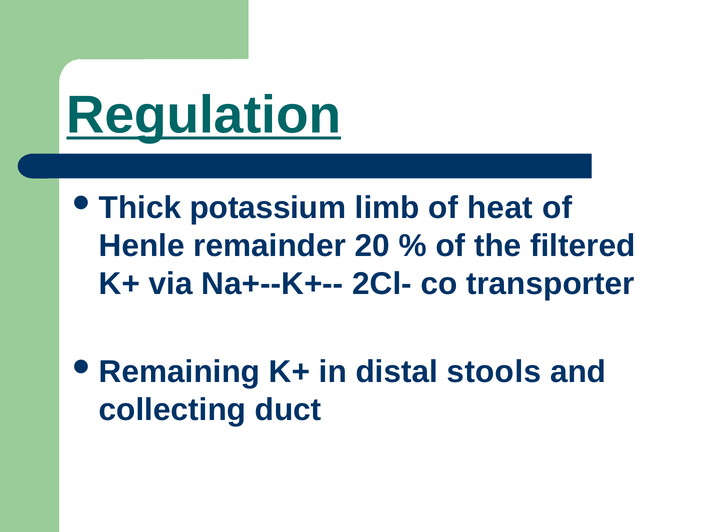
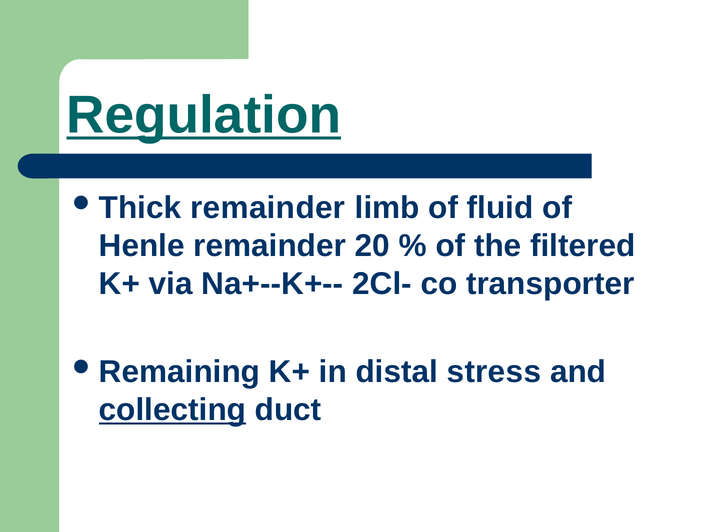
potassium at (268, 208): potassium -> remainder
heat: heat -> fluid
stools: stools -> stress
collecting underline: none -> present
